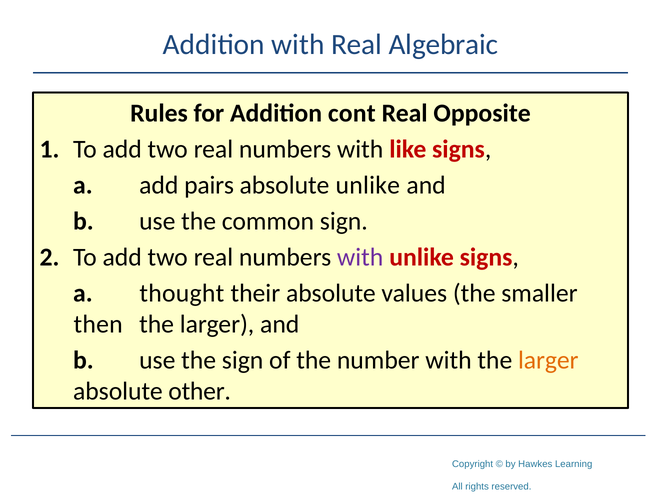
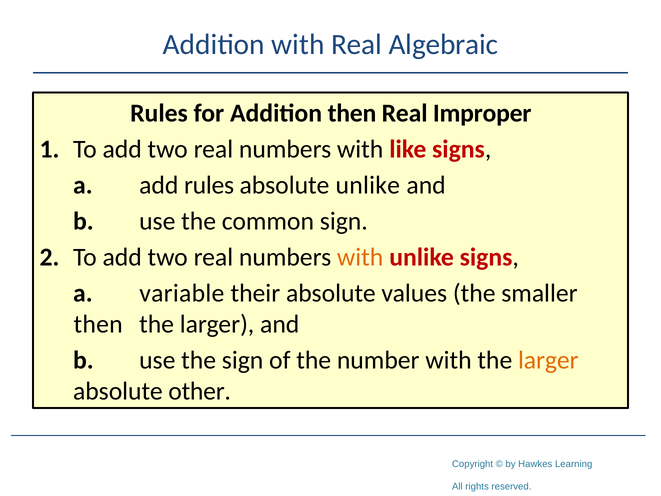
Addition cont: cont -> then
Opposite: Opposite -> Improper
add pairs: pairs -> rules
with at (360, 257) colour: purple -> orange
thought: thought -> variable
